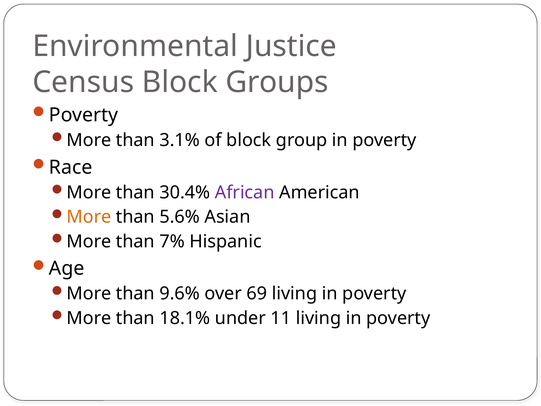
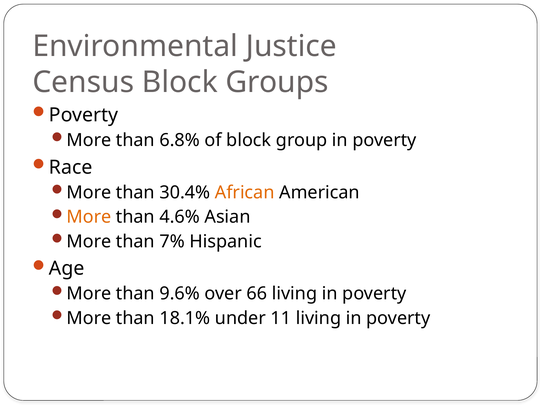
3.1%: 3.1% -> 6.8%
African colour: purple -> orange
5.6%: 5.6% -> 4.6%
69: 69 -> 66
